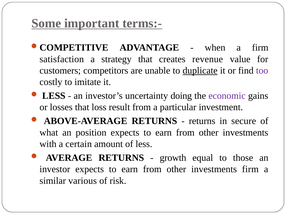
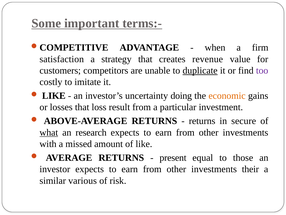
LESS at (54, 96): LESS -> LIKE
economic colour: purple -> orange
what underline: none -> present
position: position -> research
certain: certain -> missed
of less: less -> like
growth: growth -> present
investments firm: firm -> their
